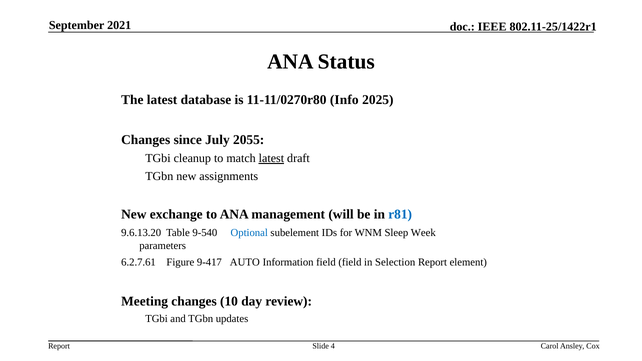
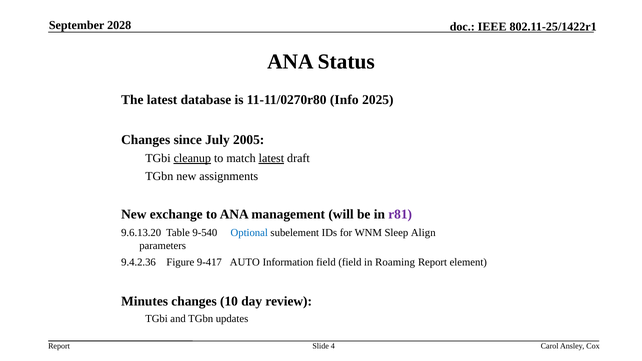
2021: 2021 -> 2028
2055: 2055 -> 2005
cleanup underline: none -> present
r81 colour: blue -> purple
Week: Week -> Align
6.2.7.61: 6.2.7.61 -> 9.4.2.36
Selection: Selection -> Roaming
Meeting: Meeting -> Minutes
